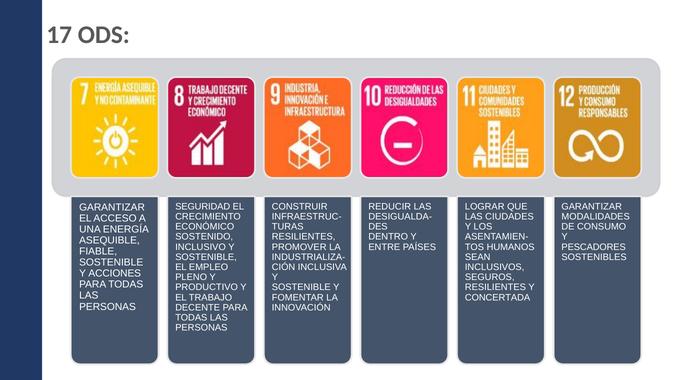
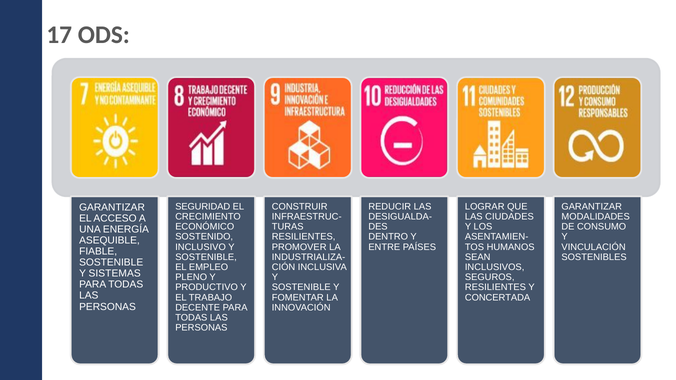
PESCADORES: PESCADORES -> VINCULACIÓN
ACCIONES: ACCIONES -> SISTEMAS
